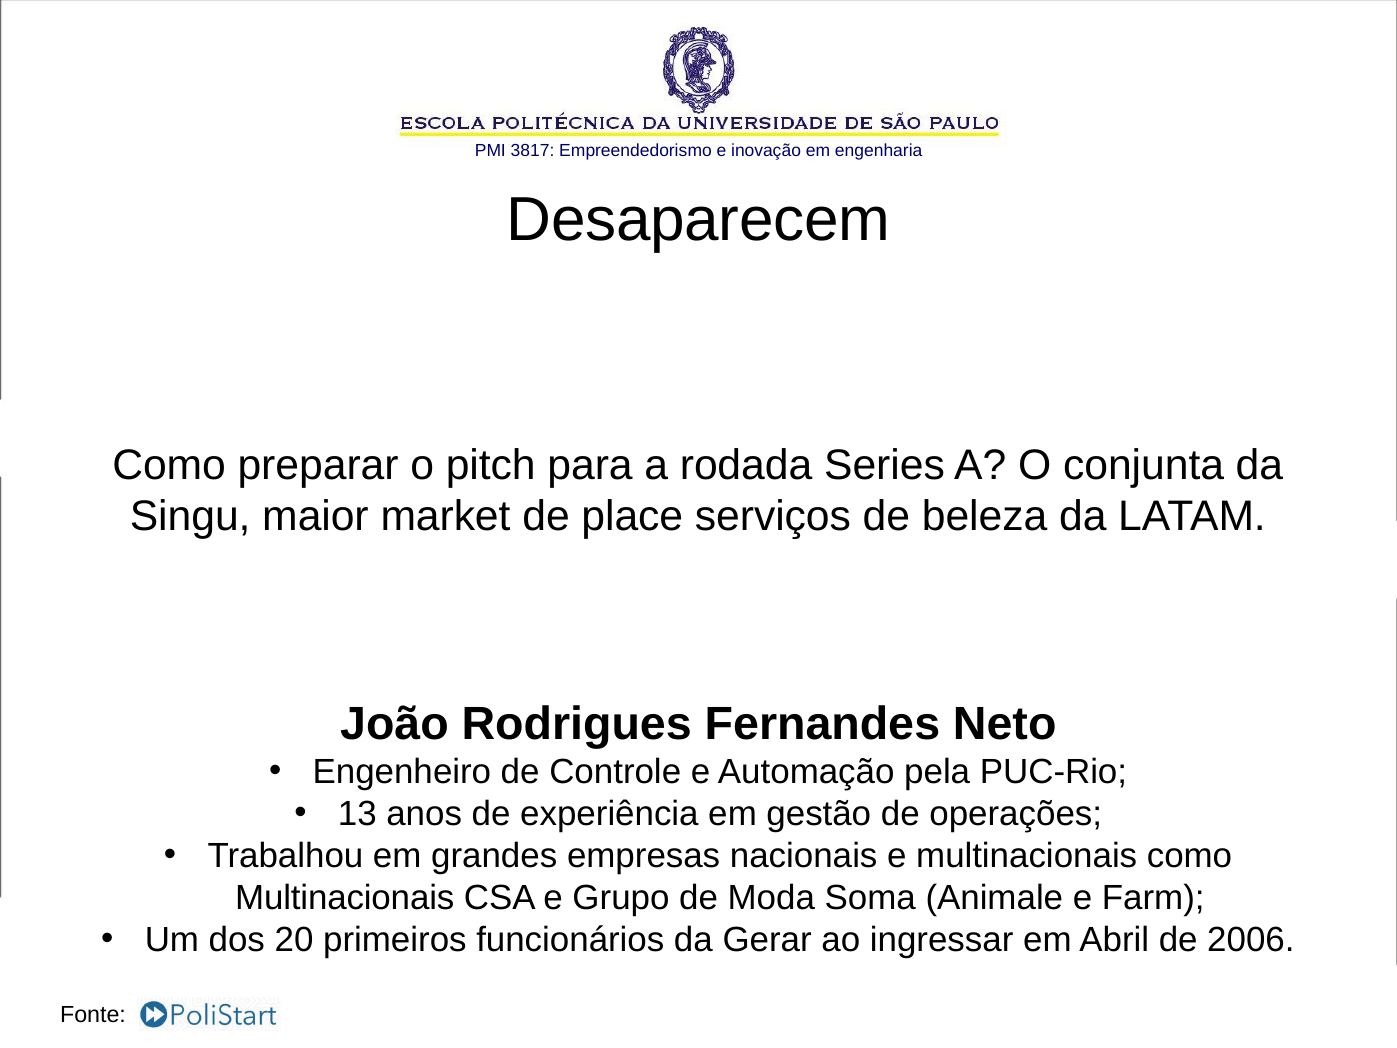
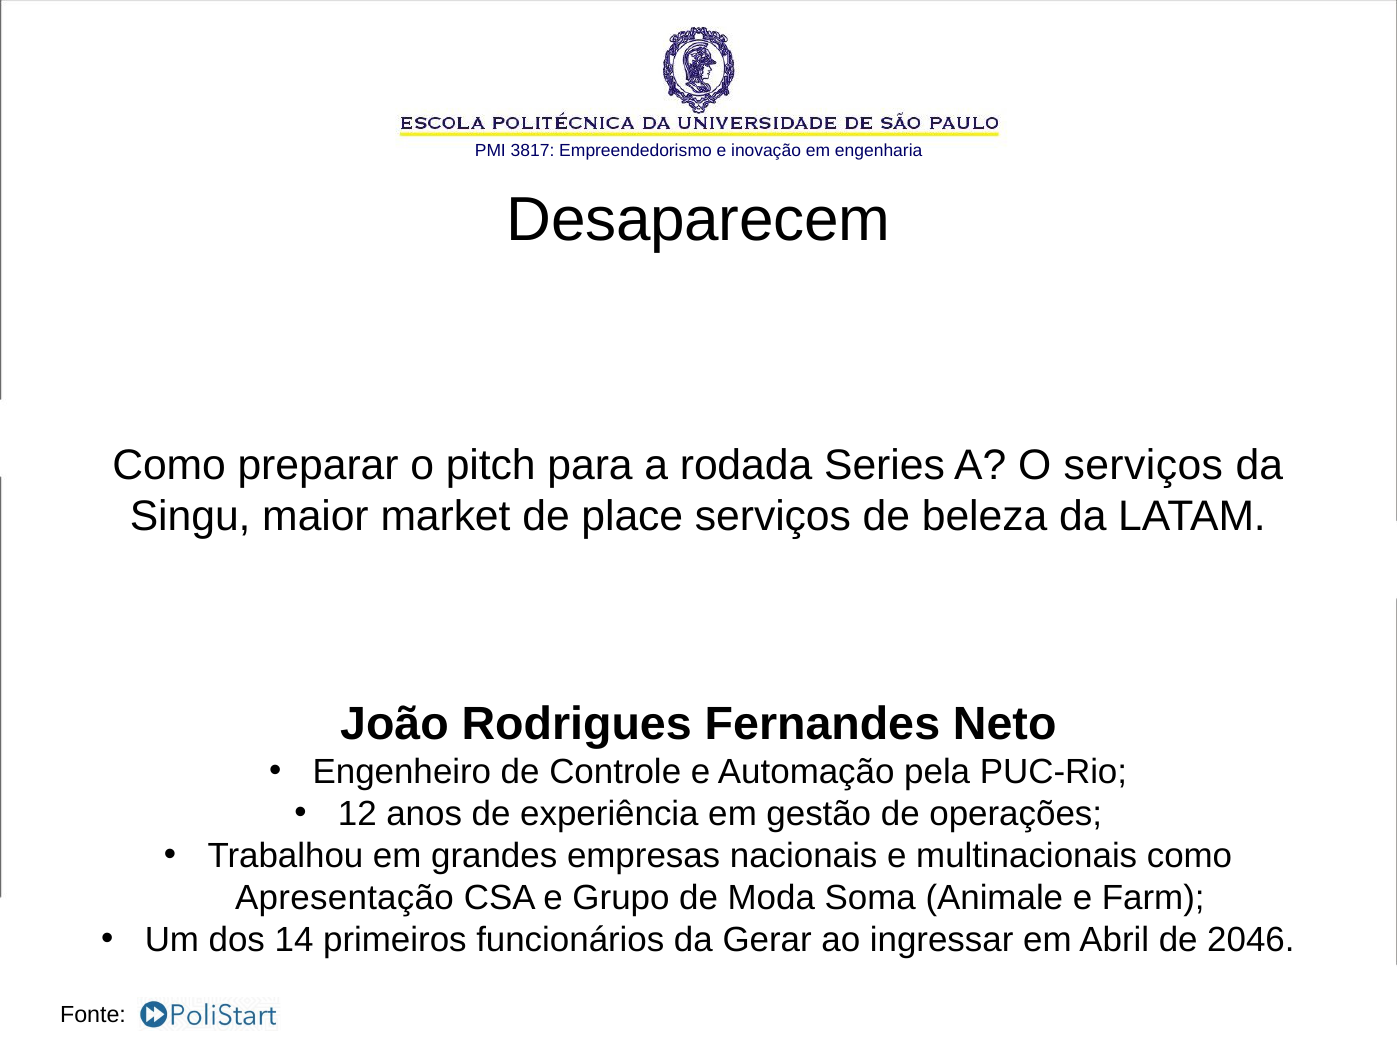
O conjunta: conjunta -> serviços
13: 13 -> 12
Multinacionais at (345, 897): Multinacionais -> Apresentação
20: 20 -> 14
2006: 2006 -> 2046
